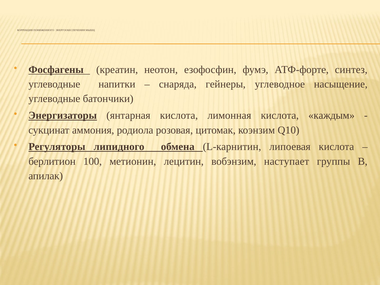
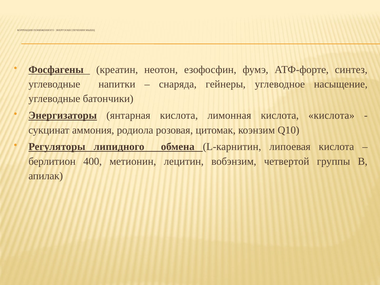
кислота каждым: каждым -> кислота
100: 100 -> 400
наступает: наступает -> четвертой
